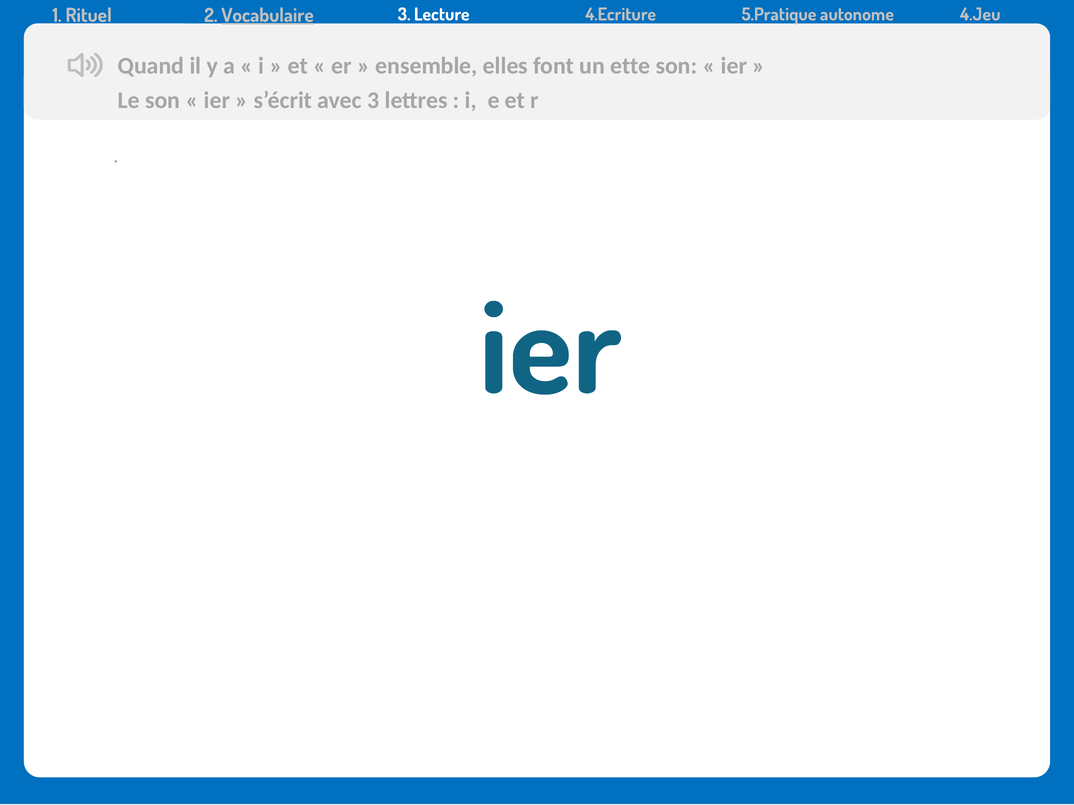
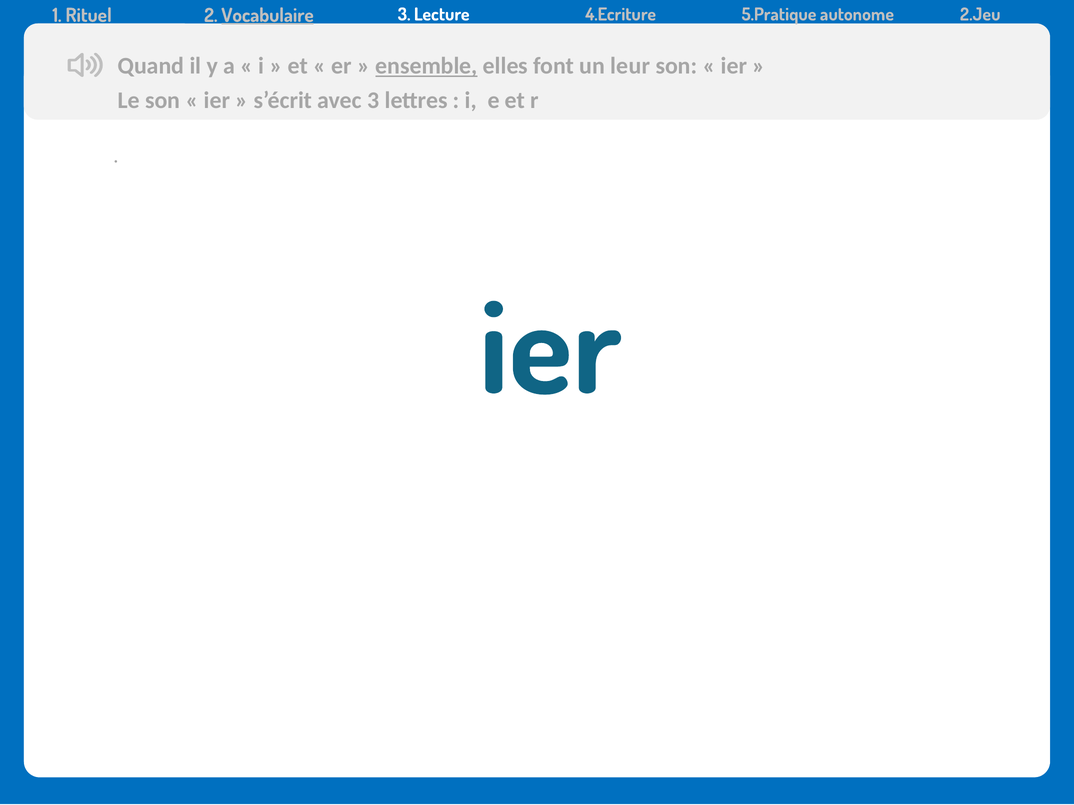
4.Jeu: 4.Jeu -> 2.Jeu
ensemble underline: none -> present
ette: ette -> leur
